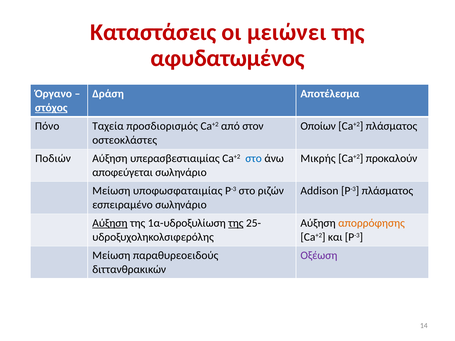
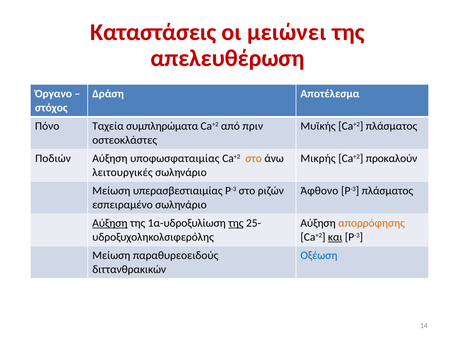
αφυδατωμένος: αφυδατωμένος -> απελευθέρωση
στόχος underline: present -> none
προσδιορισμός: προσδιορισμός -> συμπληρώματα
στον: στον -> πριν
Οποίων: Οποίων -> Μυϊκής
υπερασβεστιαιμίας: υπερασβεστιαιμίας -> υποφωσφαταιμίας
στο at (254, 159) colour: blue -> orange
αποφεύγεται: αποφεύγεται -> λειτουργικές
υποφωσφαταιμίας: υποφωσφαταιμίας -> υπερασβεστιαιμίας
Addison: Addison -> Άφθονο
και underline: none -> present
Οξέωση colour: purple -> blue
